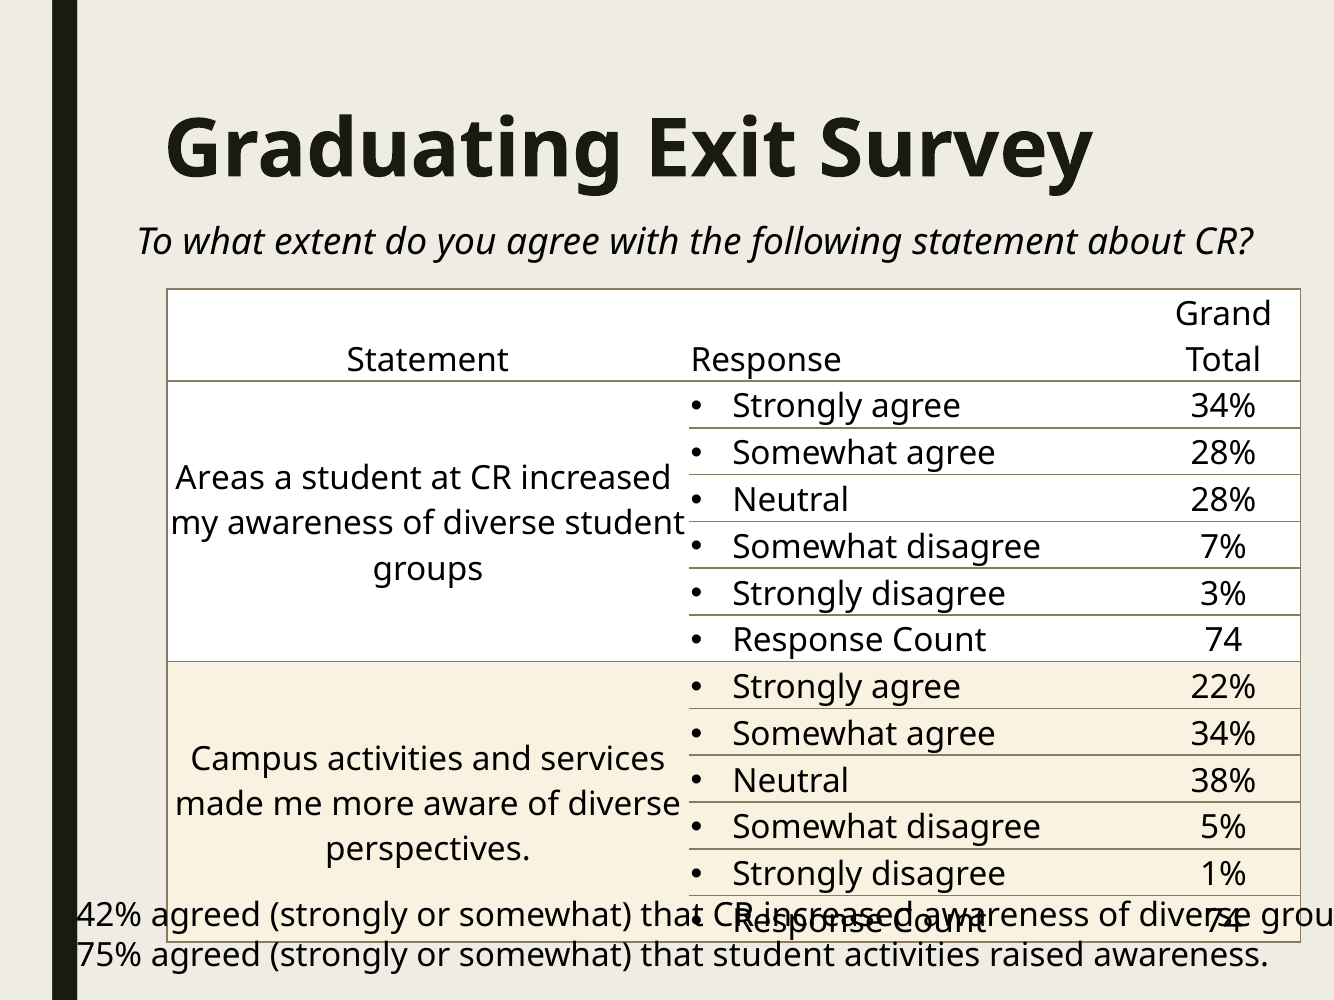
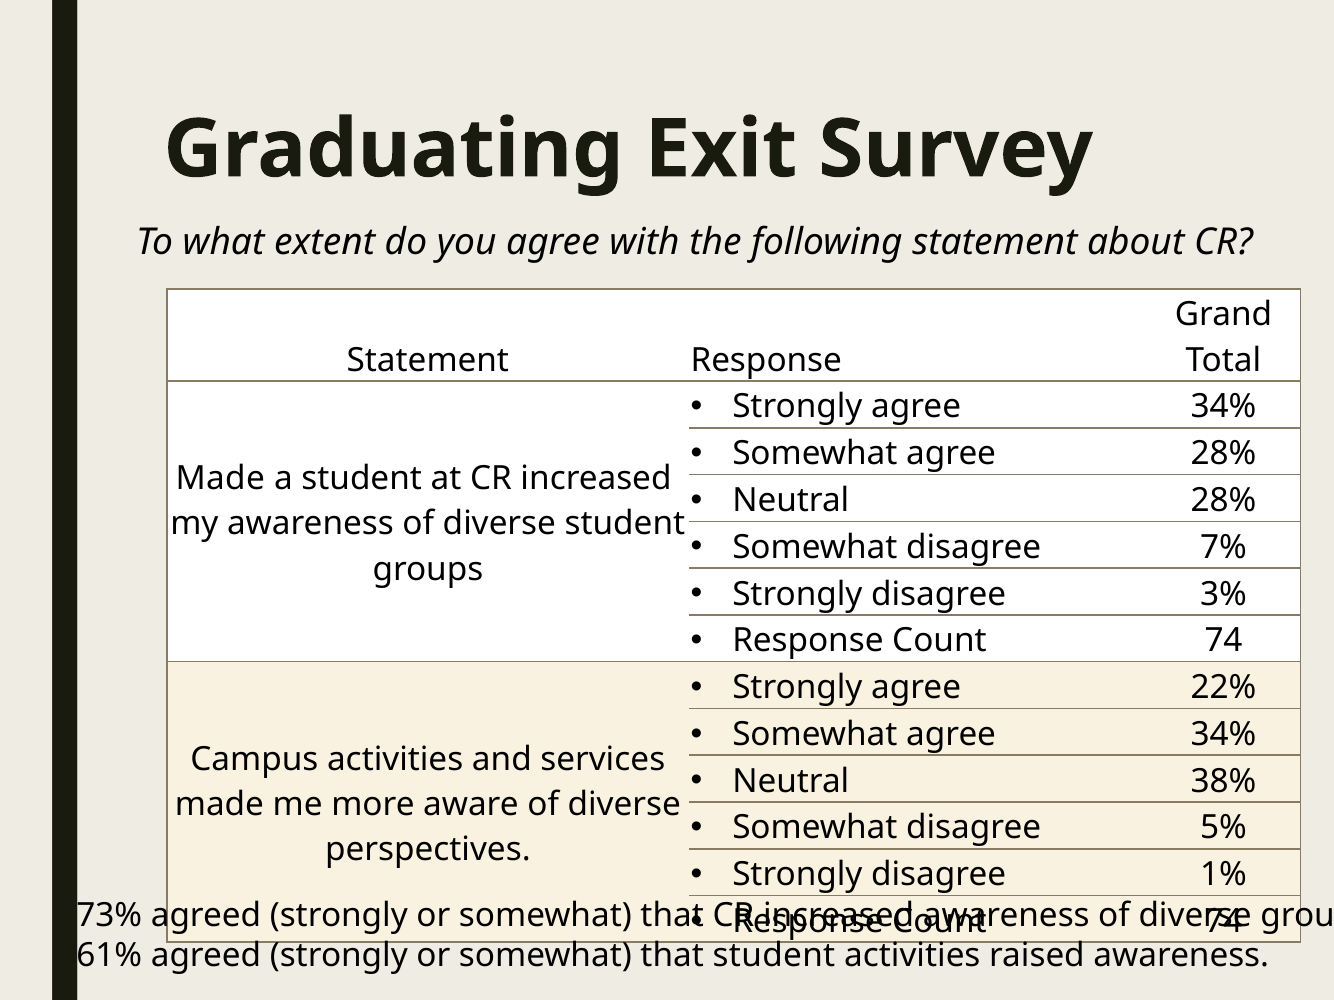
Areas at (220, 479): Areas -> Made
42%: 42% -> 73%
75%: 75% -> 61%
